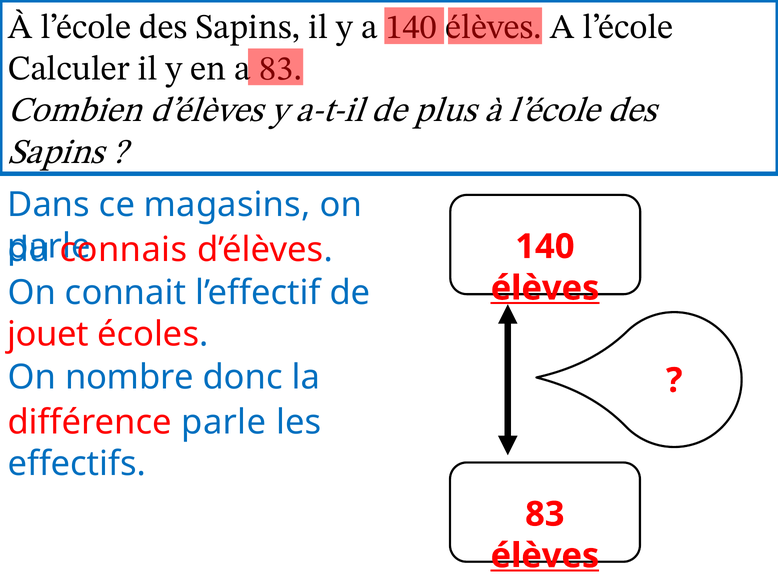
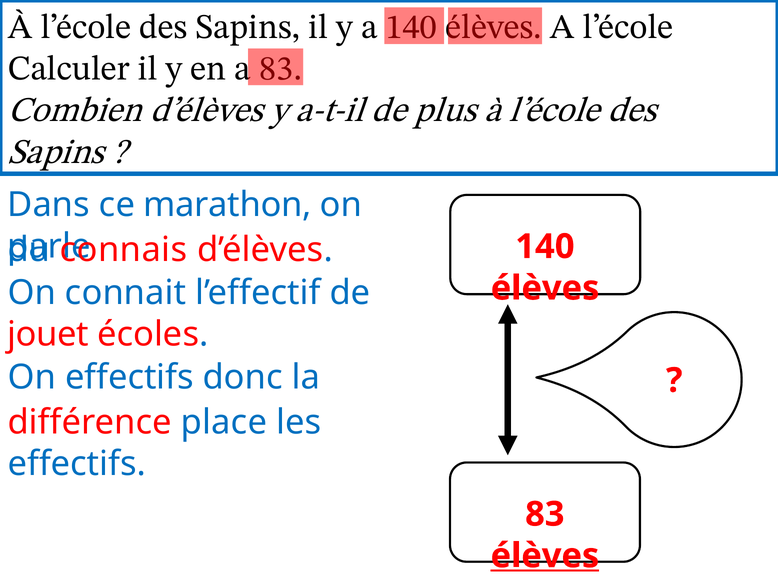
magasins: magasins -> marathon
élèves at (545, 288) underline: present -> none
On nombre: nombre -> effectifs
différence parle: parle -> place
